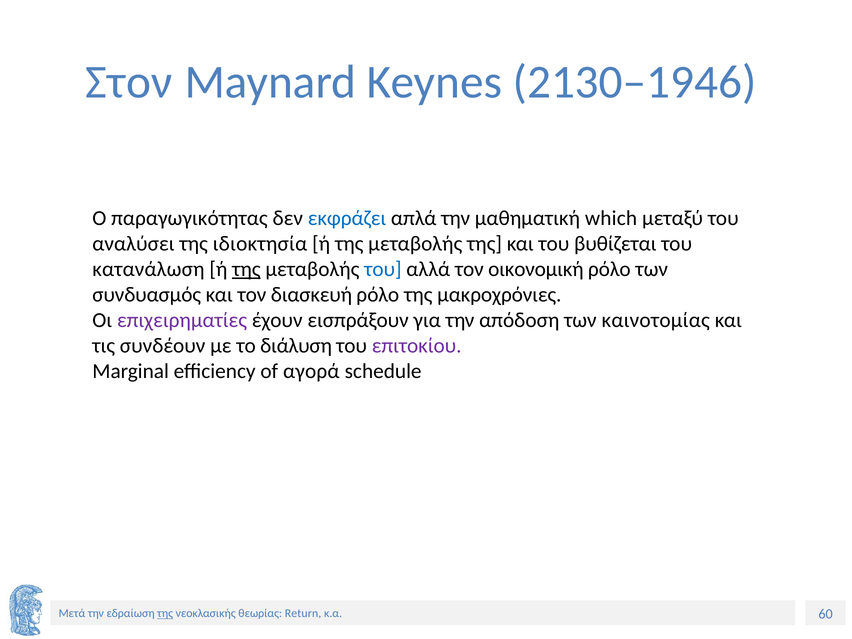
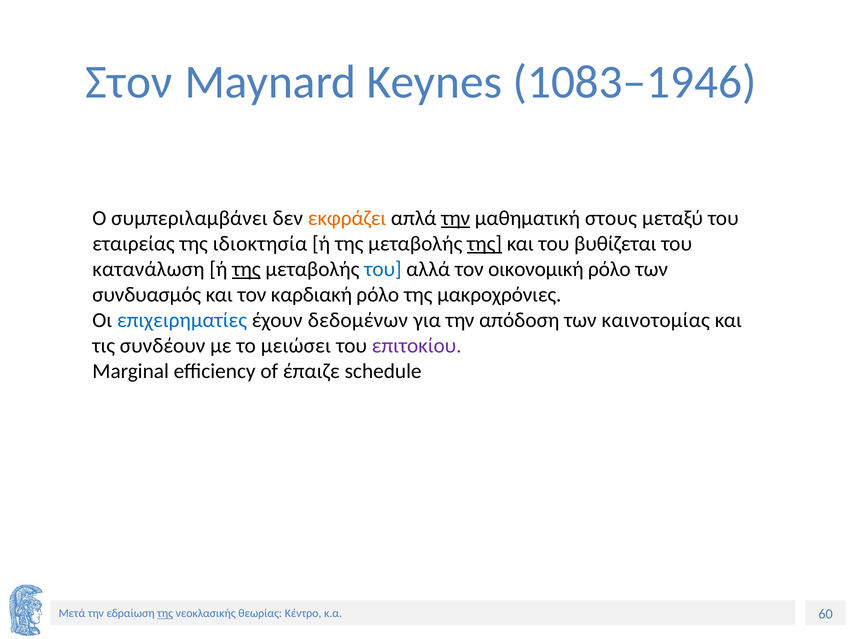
2130–1946: 2130–1946 -> 1083–1946
παραγωγικότητας: παραγωγικότητας -> συμπεριλαμβάνει
εκφράζει colour: blue -> orange
την at (456, 218) underline: none -> present
which: which -> στους
αναλύσει: αναλύσει -> εταιρείας
της at (484, 244) underline: none -> present
διασκευή: διασκευή -> καρδιακή
επιχειρηματίες colour: purple -> blue
εισπράξουν: εισπράξουν -> δεδομένων
διάλυση: διάλυση -> μειώσει
αγορά: αγορά -> έπαιζε
Return: Return -> Κέντρο
